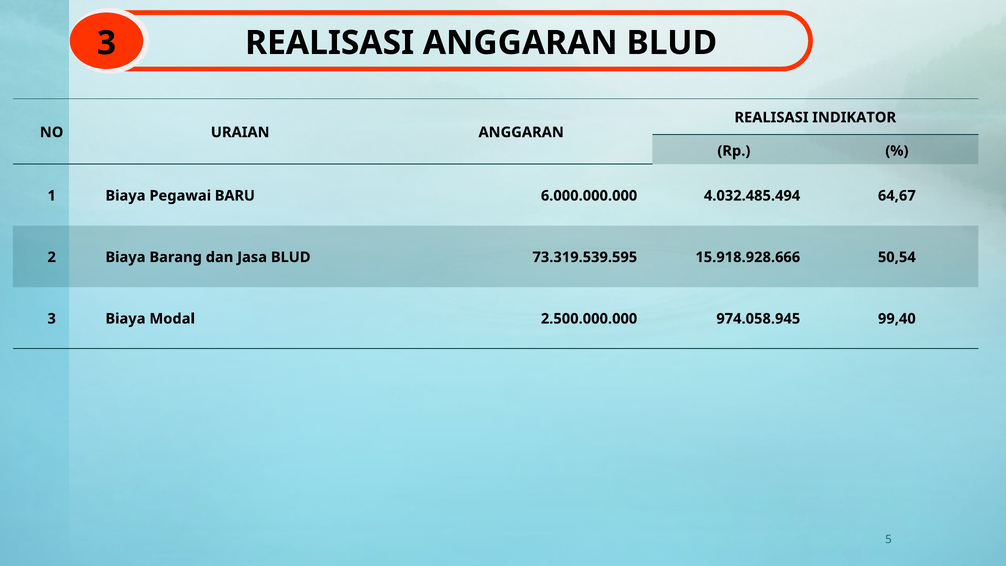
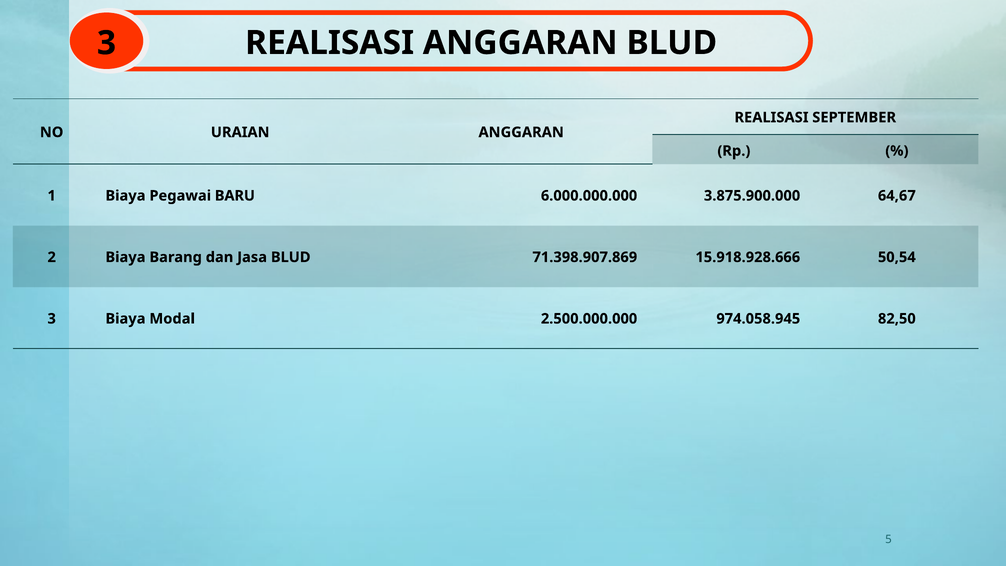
INDIKATOR: INDIKATOR -> SEPTEMBER
4.032.485.494: 4.032.485.494 -> 3.875.900.000
73.319.539.595: 73.319.539.595 -> 71.398.907.869
99,40: 99,40 -> 82,50
